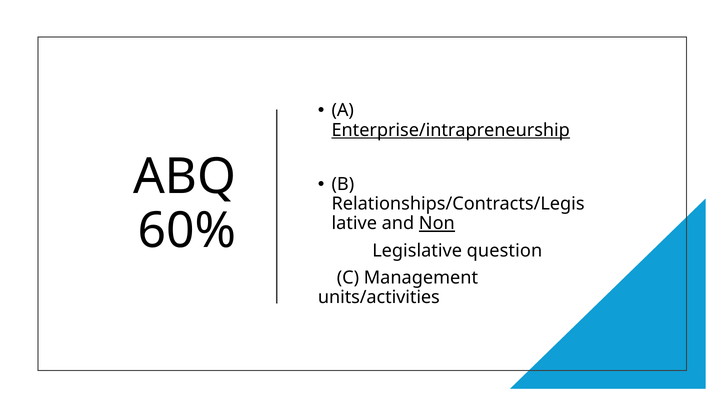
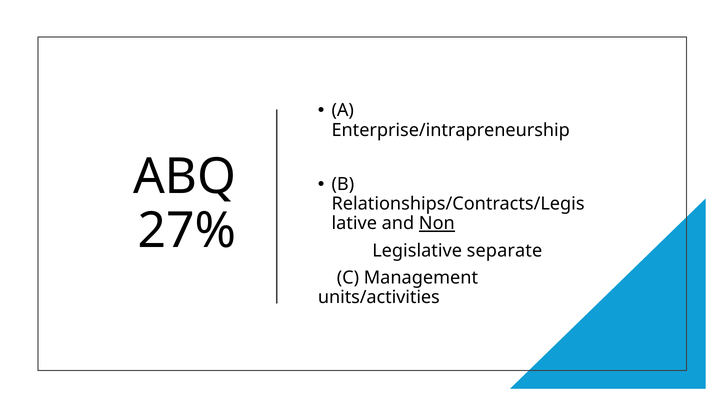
Enterprise/intrapreneurship underline: present -> none
60%: 60% -> 27%
question: question -> separate
